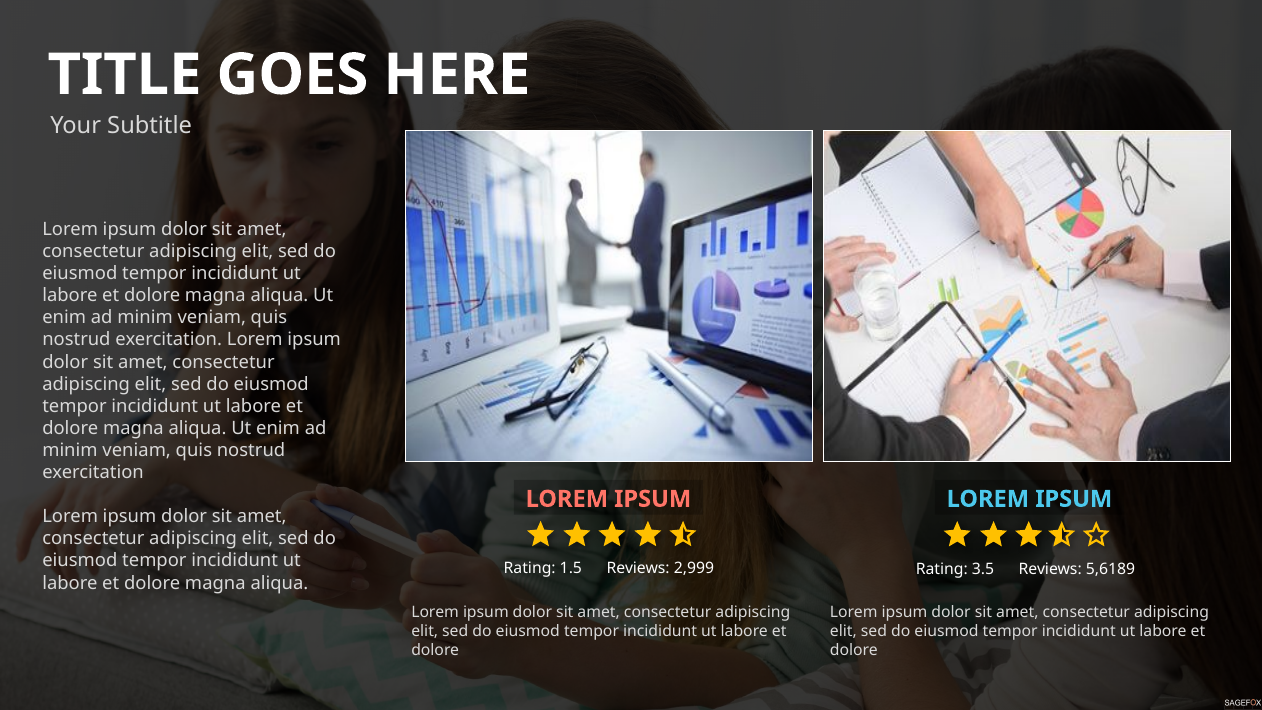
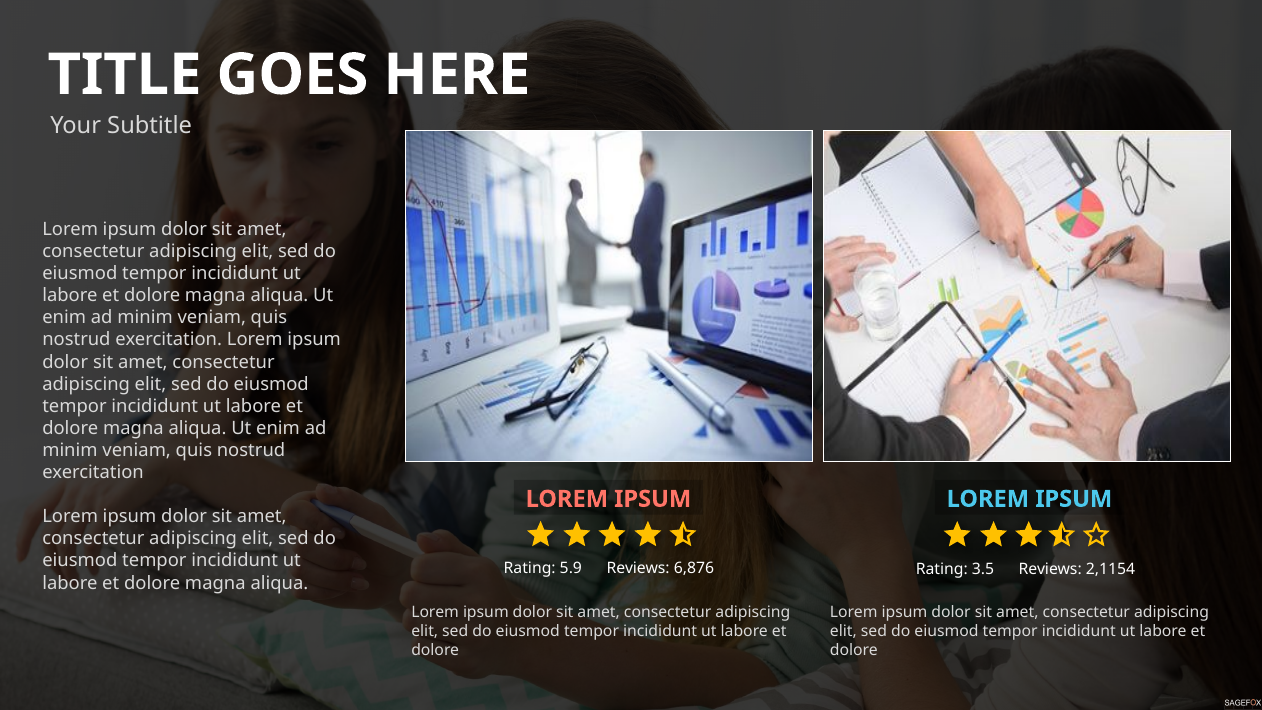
1.5: 1.5 -> 5.9
2,999: 2,999 -> 6,876
5,6189: 5,6189 -> 2,1154
